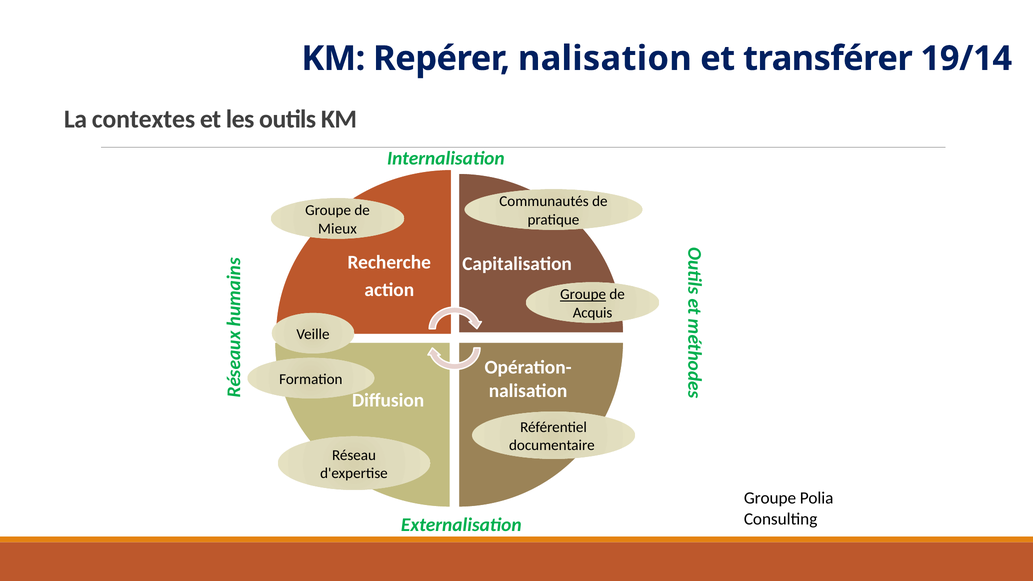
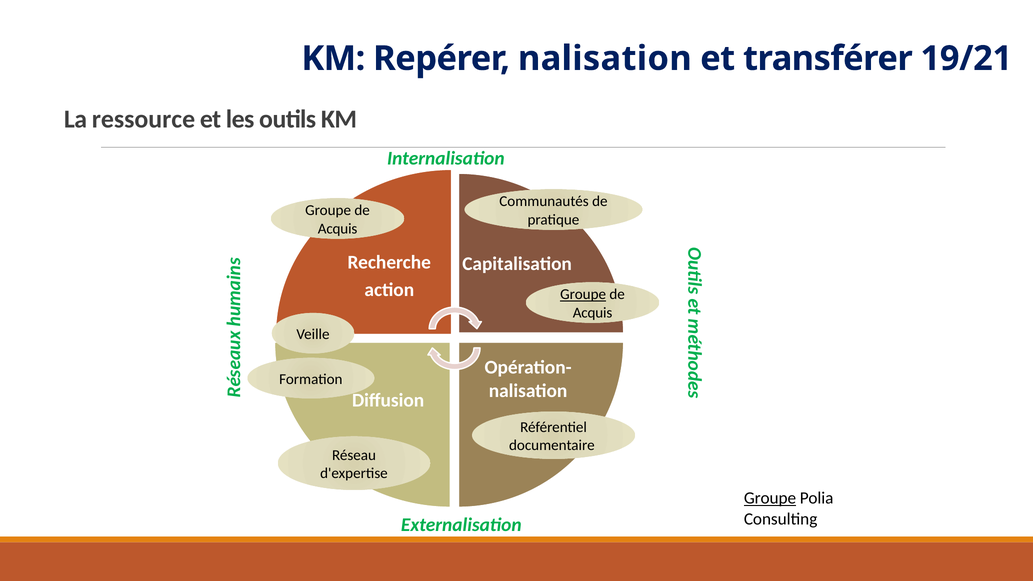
19/14: 19/14 -> 19/21
contextes: contextes -> ressource
Mieux at (337, 229): Mieux -> Acquis
Groupe at (770, 498) underline: none -> present
